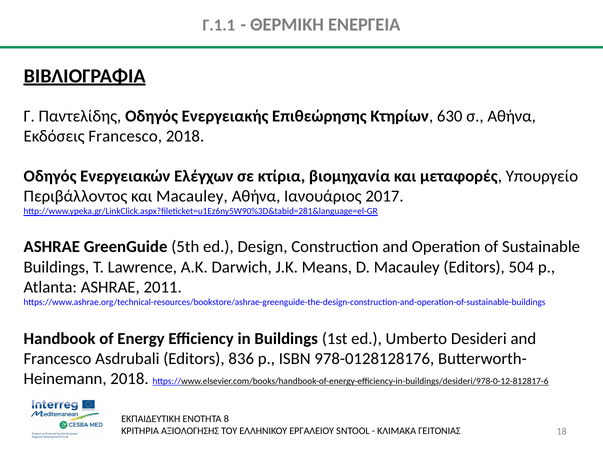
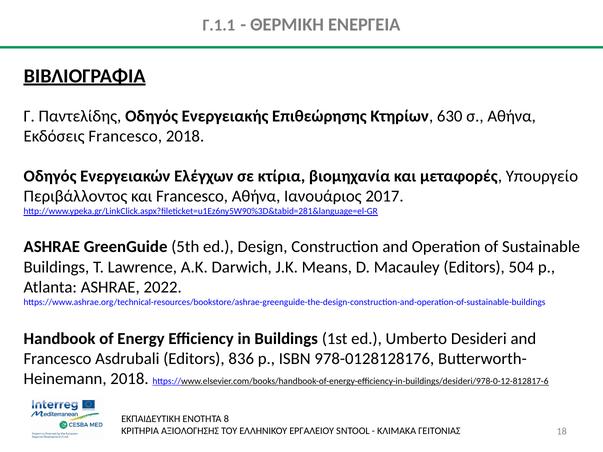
και Macauley: Macauley -> Francesco
2011: 2011 -> 2022
